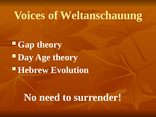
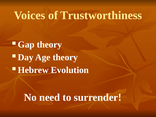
Weltanschauung: Weltanschauung -> Trustworthiness
